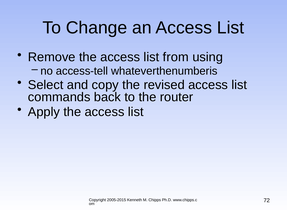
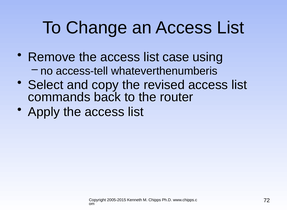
from: from -> case
